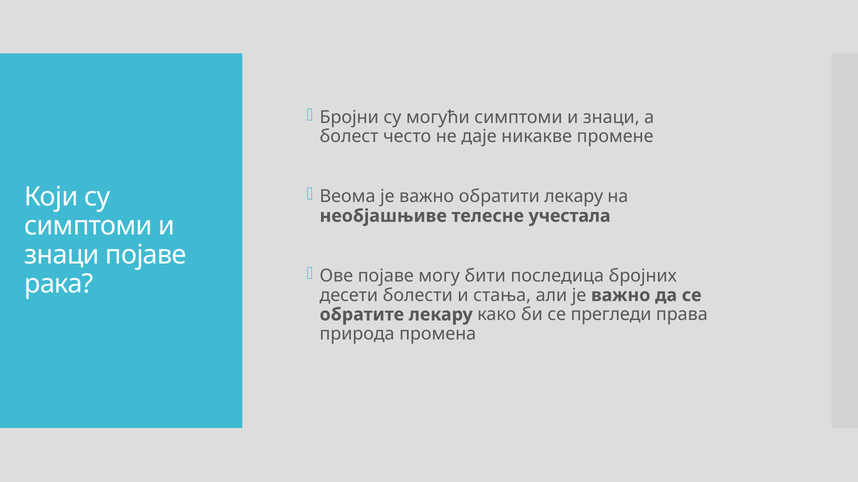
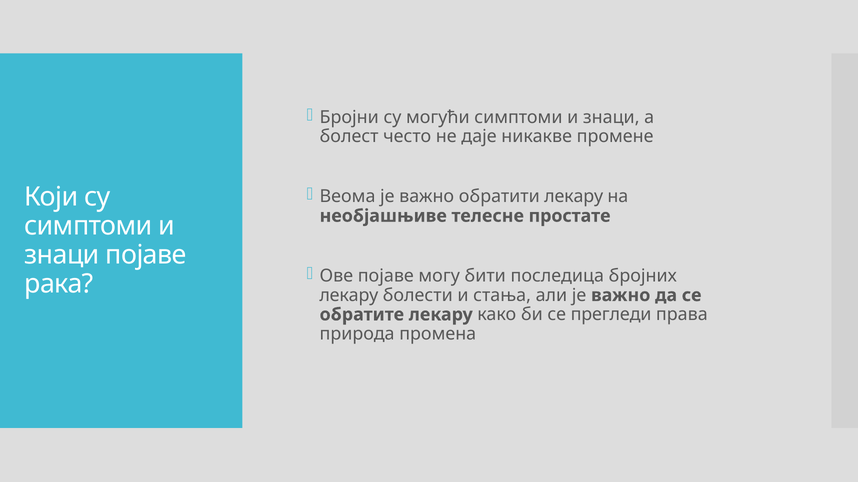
учестала: учестала -> простате
десети at (349, 296): десети -> лекару
